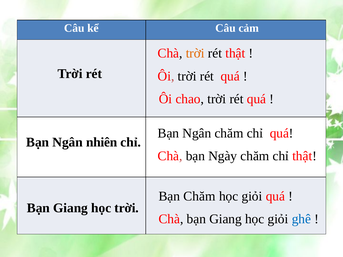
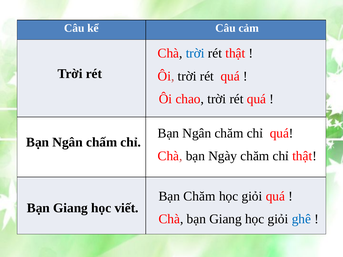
trời at (195, 53) colour: orange -> blue
nhiên: nhiên -> chấm
học trời: trời -> viết
